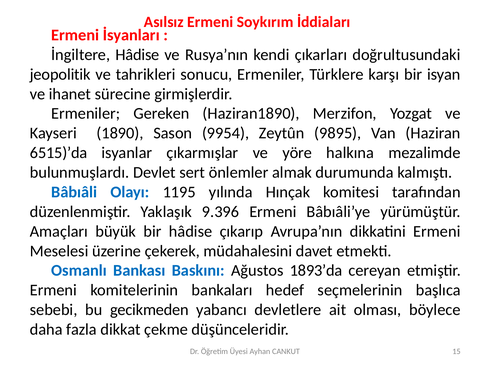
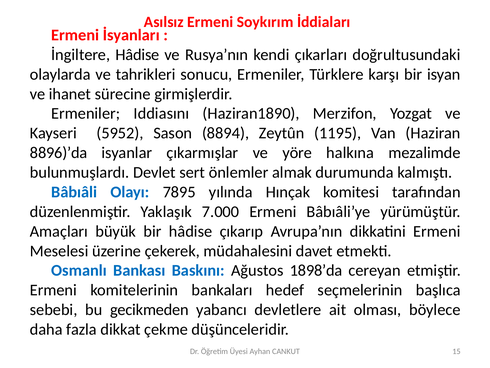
jeopolitik: jeopolitik -> olaylarda
Gereken: Gereken -> Iddiasını
1890: 1890 -> 5952
9954: 9954 -> 8894
9895: 9895 -> 1195
6515)’da: 6515)’da -> 8896)’da
1195: 1195 -> 7895
9.396: 9.396 -> 7.000
1893’da: 1893’da -> 1898’da
